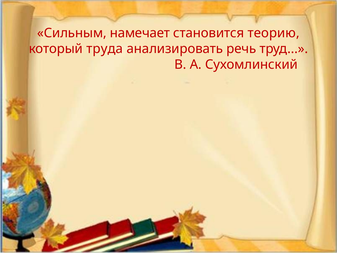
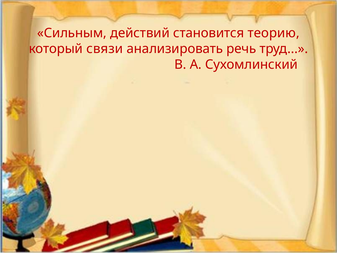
намечает: намечает -> действий
труда: труда -> связи
